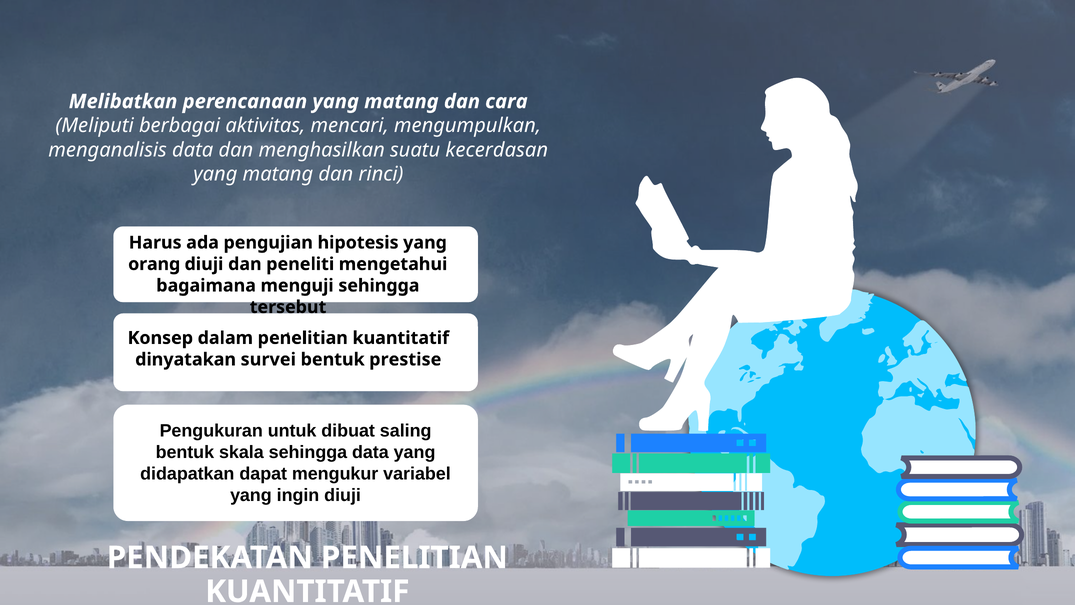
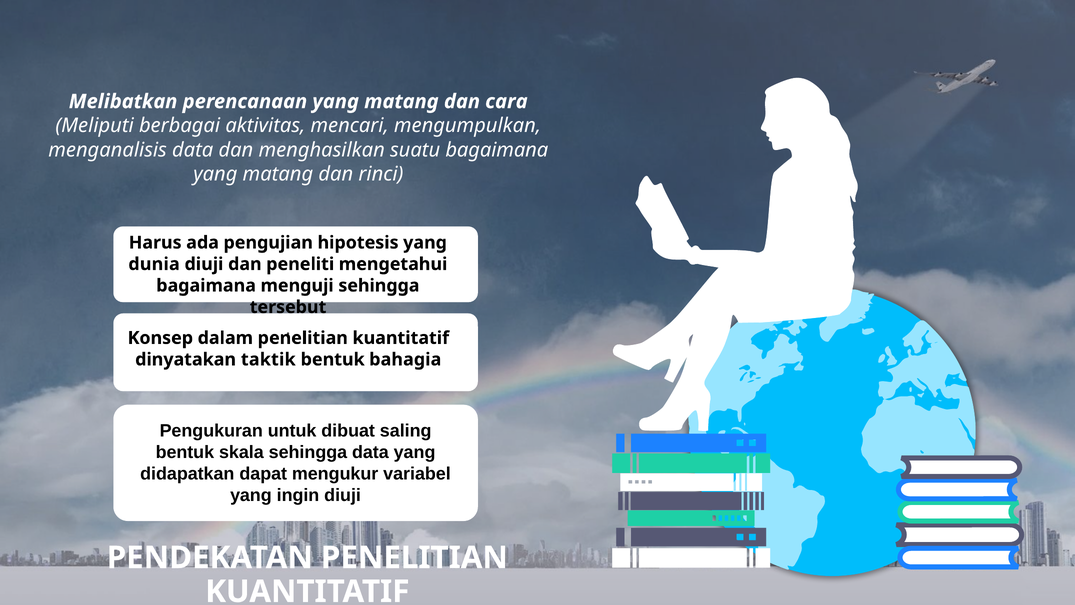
suatu kecerdasan: kecerdasan -> bagaimana
orang: orang -> dunia
survei: survei -> taktik
prestise: prestise -> bahagia
